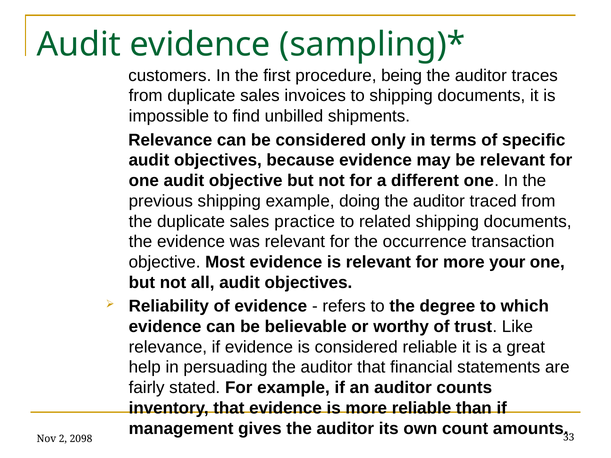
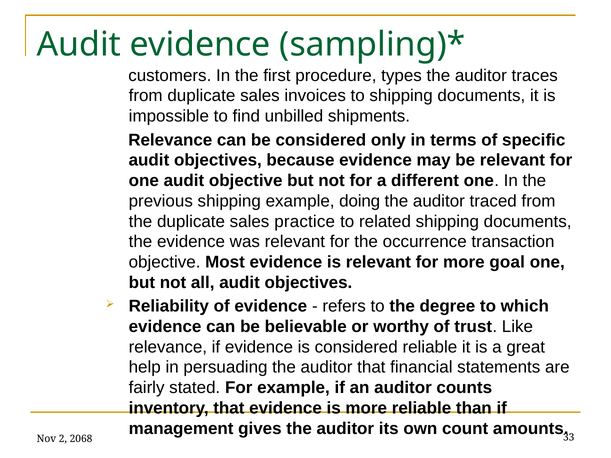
being: being -> types
your: your -> goal
2098: 2098 -> 2068
